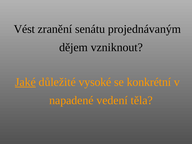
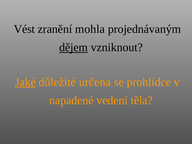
senátu: senátu -> mohla
dějem underline: none -> present
vysoké: vysoké -> určena
konkrétní: konkrétní -> prohlídce
